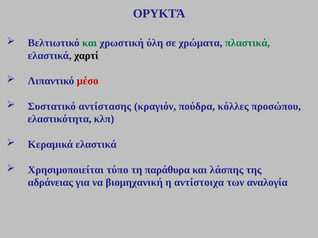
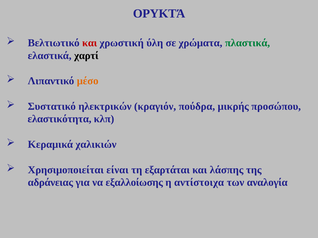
και at (90, 43) colour: green -> red
μέσο colour: red -> orange
αντίστασης: αντίστασης -> ηλεκτρικών
κόλλες: κόλλες -> μικρής
Κεραμικά ελαστικά: ελαστικά -> χαλικιών
τύπο: τύπο -> είναι
παράθυρα: παράθυρα -> εξαρτάται
βιομηχανική: βιομηχανική -> εξαλλοίωσης
